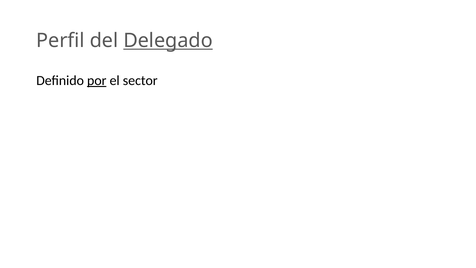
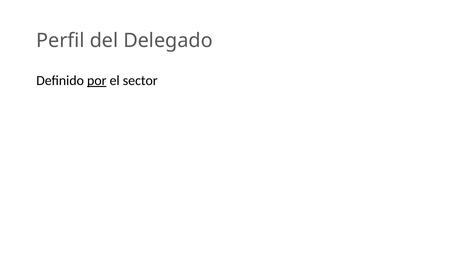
Delegado underline: present -> none
